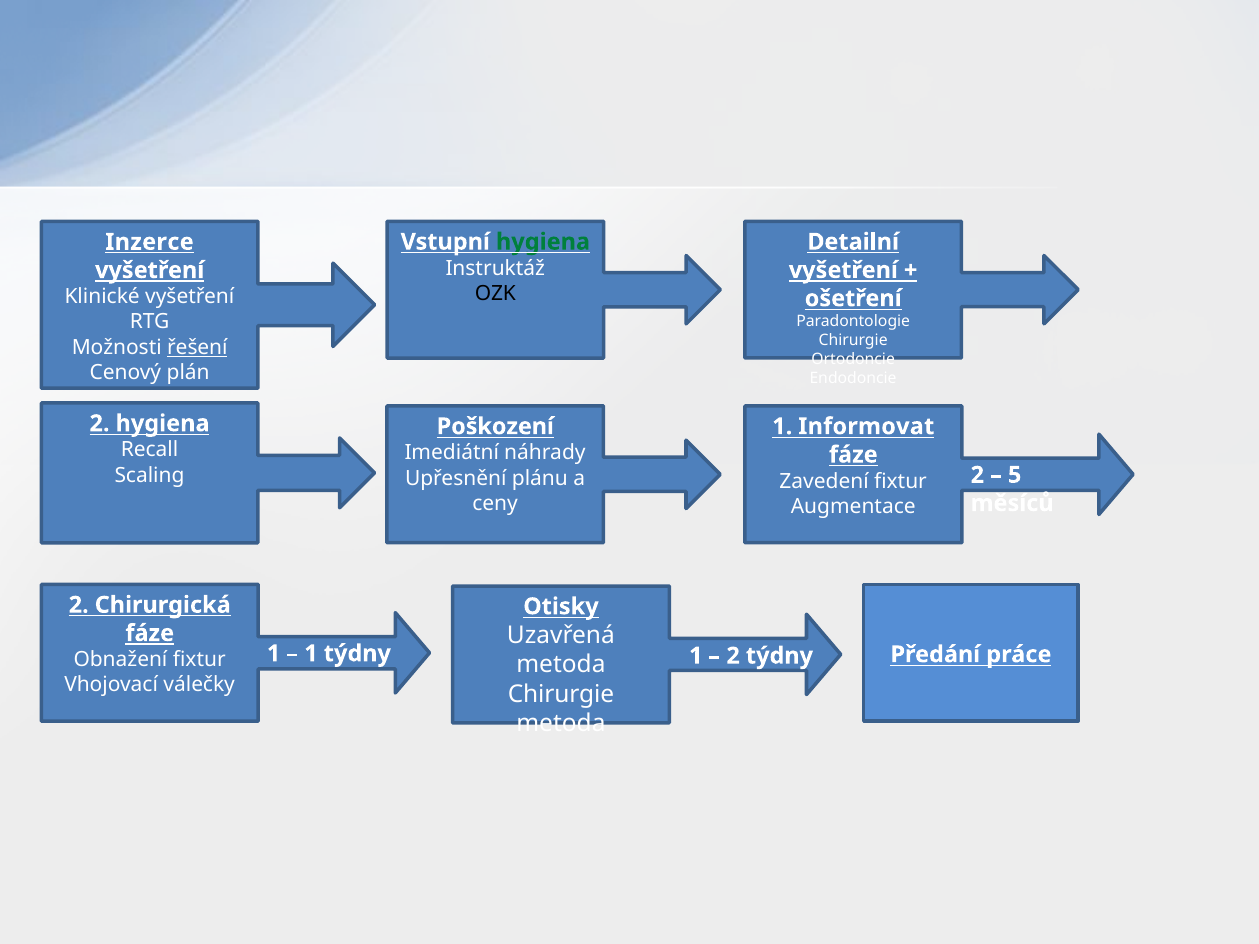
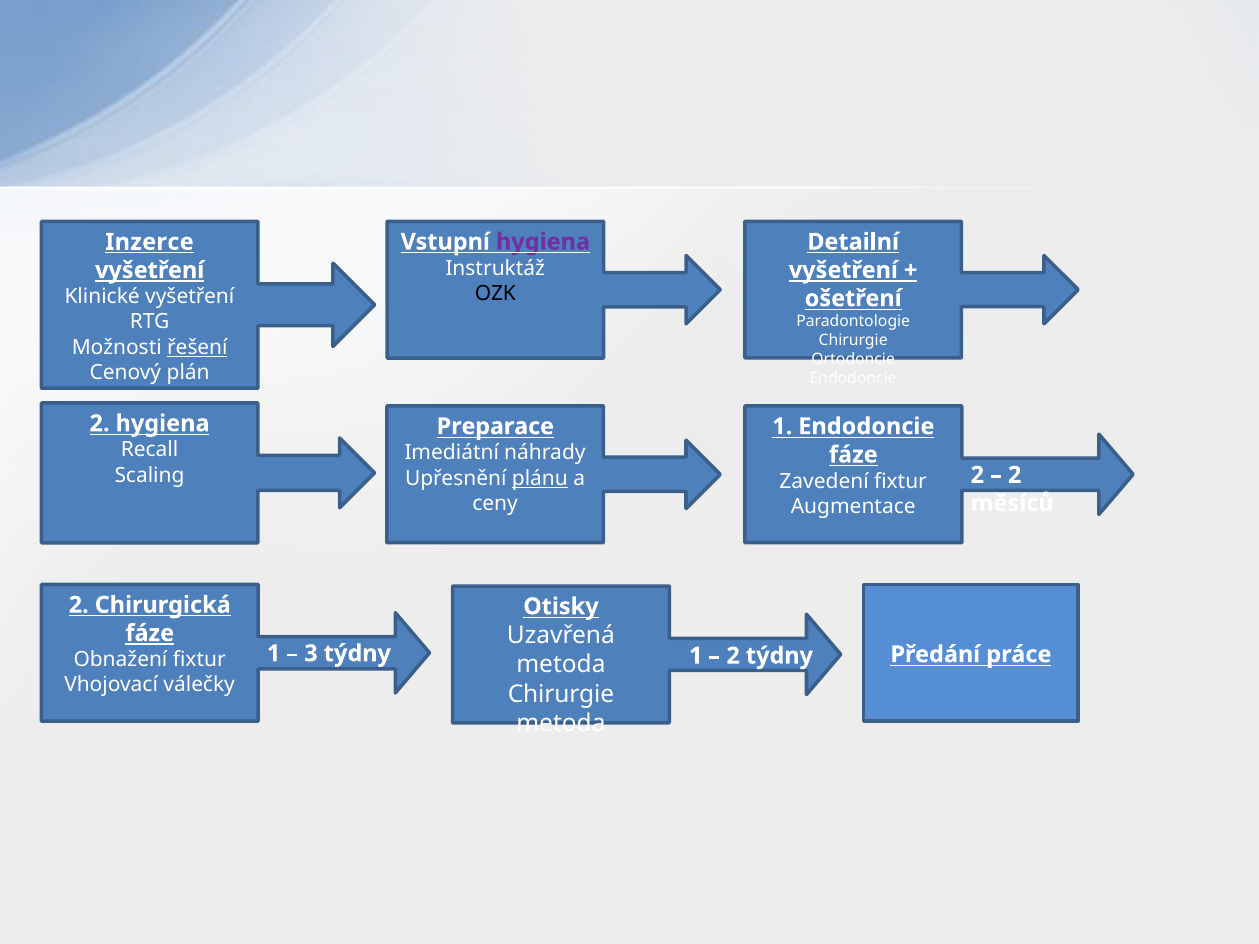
hygiena at (543, 242) colour: green -> purple
Poškození: Poškození -> Preparace
1 Informovat: Informovat -> Endodoncie
5 at (1015, 475): 5 -> 2
plánu underline: none -> present
1 at (311, 654): 1 -> 3
